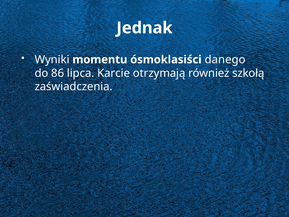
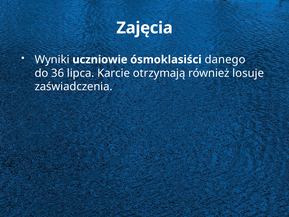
Jednak: Jednak -> Zajęcia
momentu: momentu -> uczniowie
86: 86 -> 36
szkołą: szkołą -> losuje
